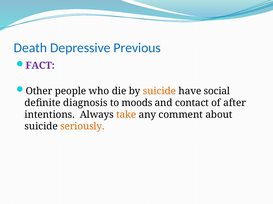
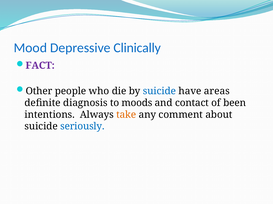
Death: Death -> Mood
Previous: Previous -> Clinically
suicide at (159, 91) colour: orange -> blue
social: social -> areas
after: after -> been
seriously colour: orange -> blue
